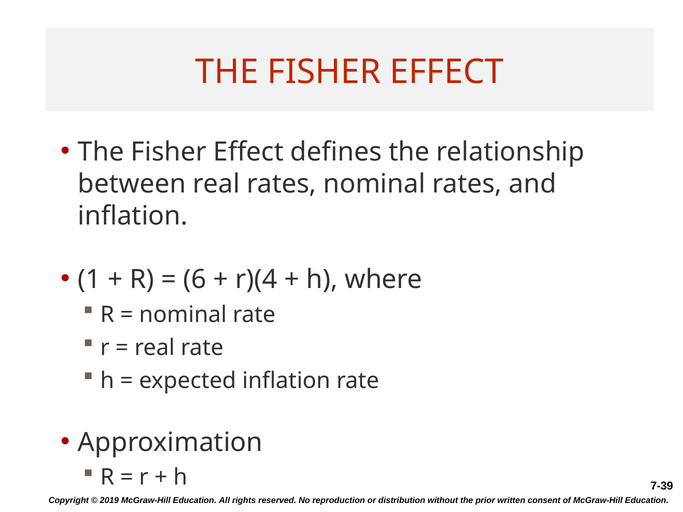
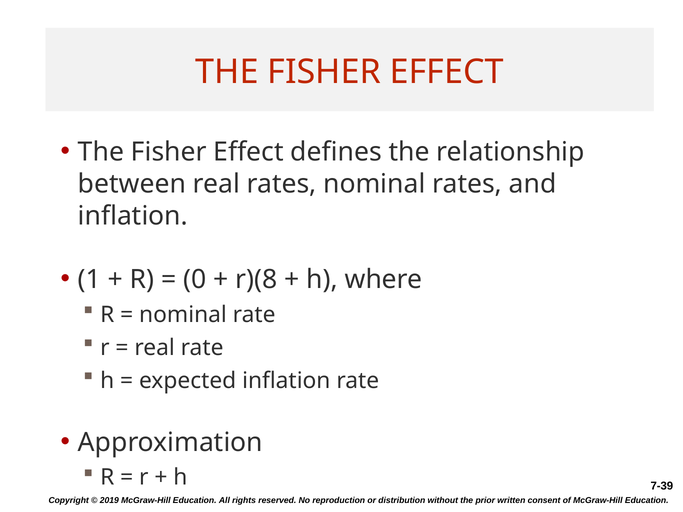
6: 6 -> 0
r)(4: r)(4 -> r)(8
